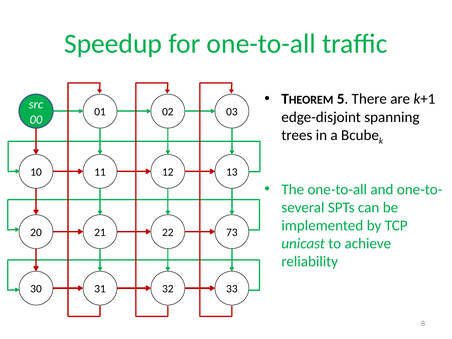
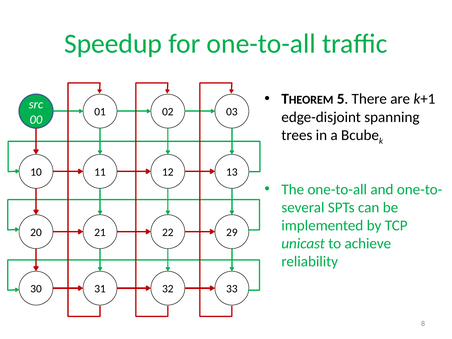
73: 73 -> 29
